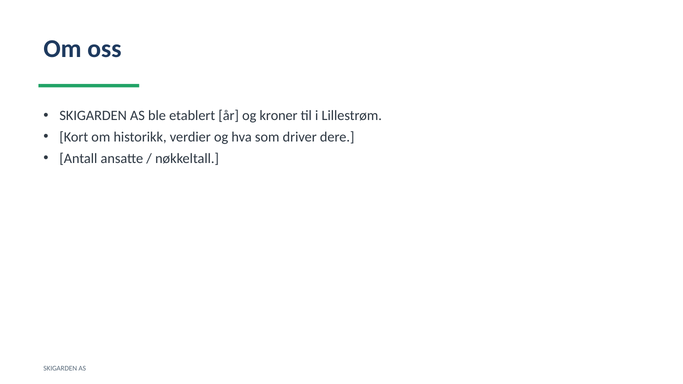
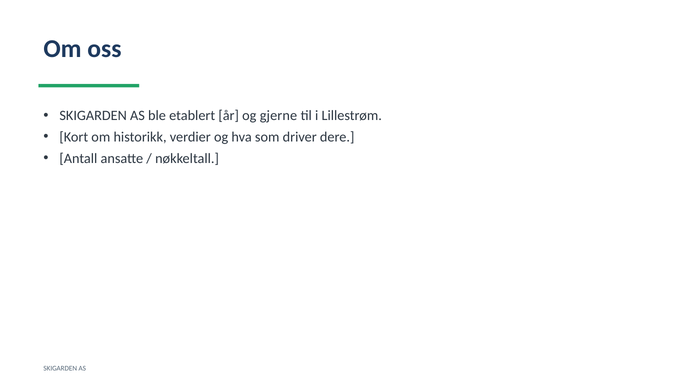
kroner: kroner -> gjerne
